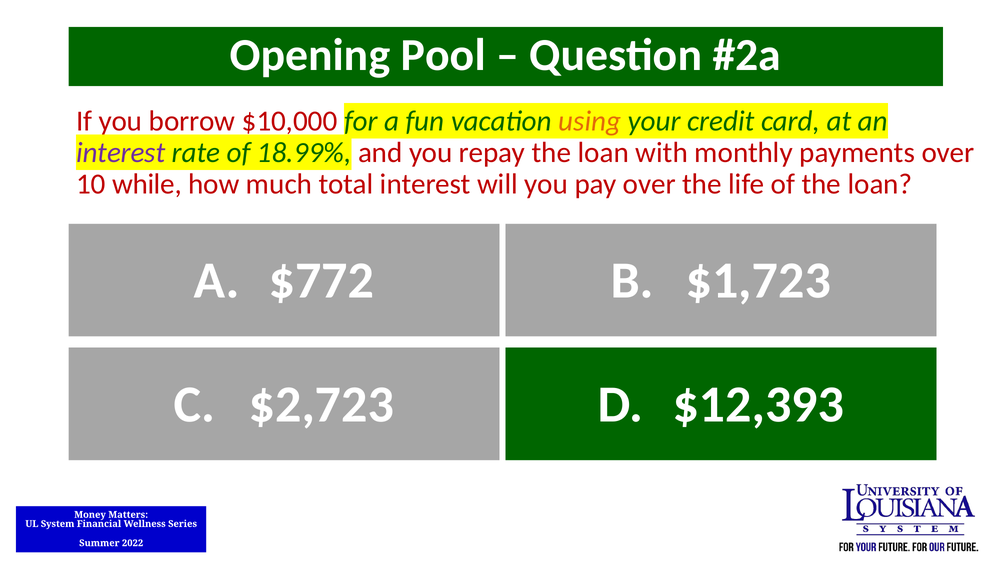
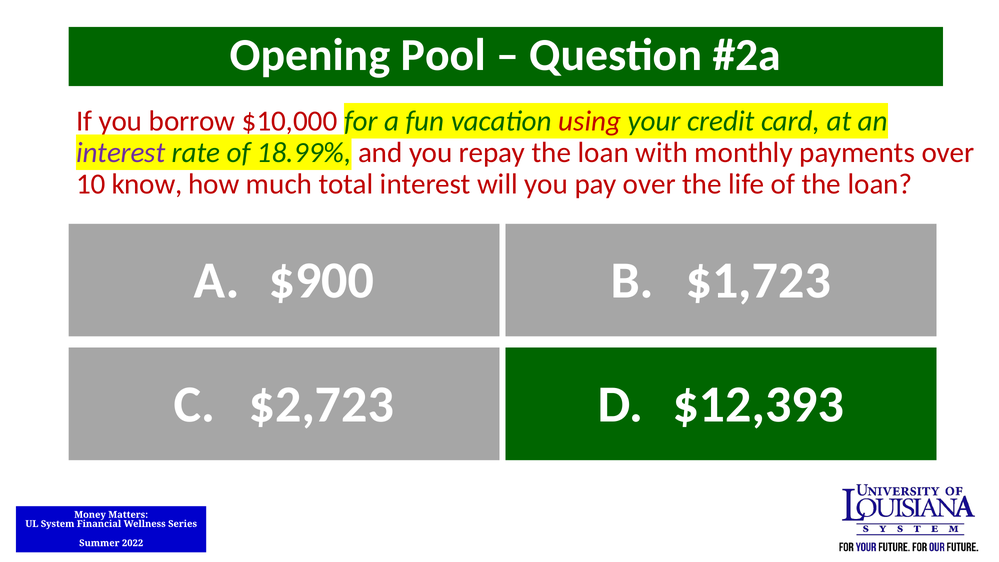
using colour: orange -> red
while: while -> know
$772: $772 -> $900
